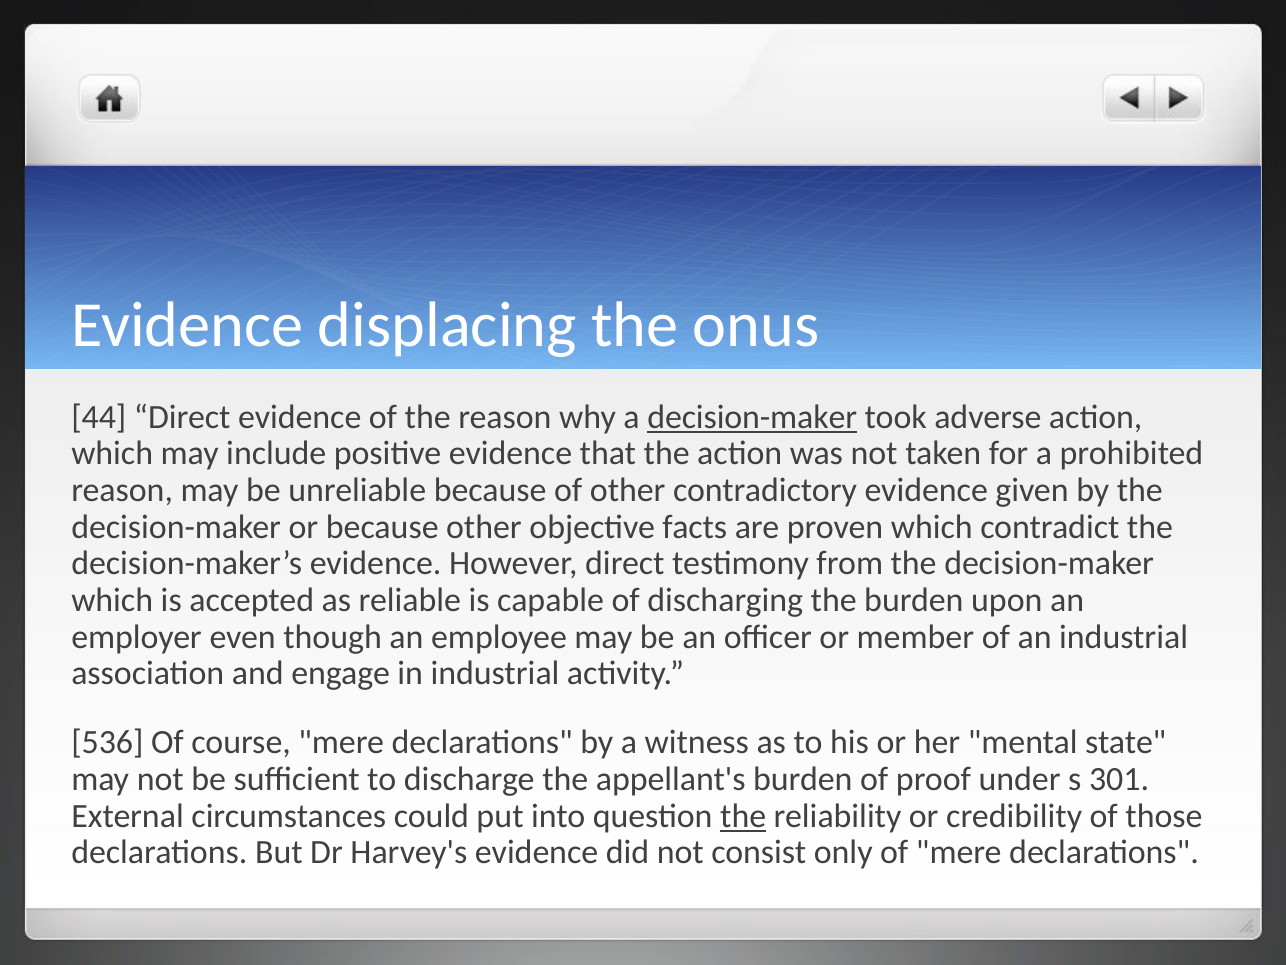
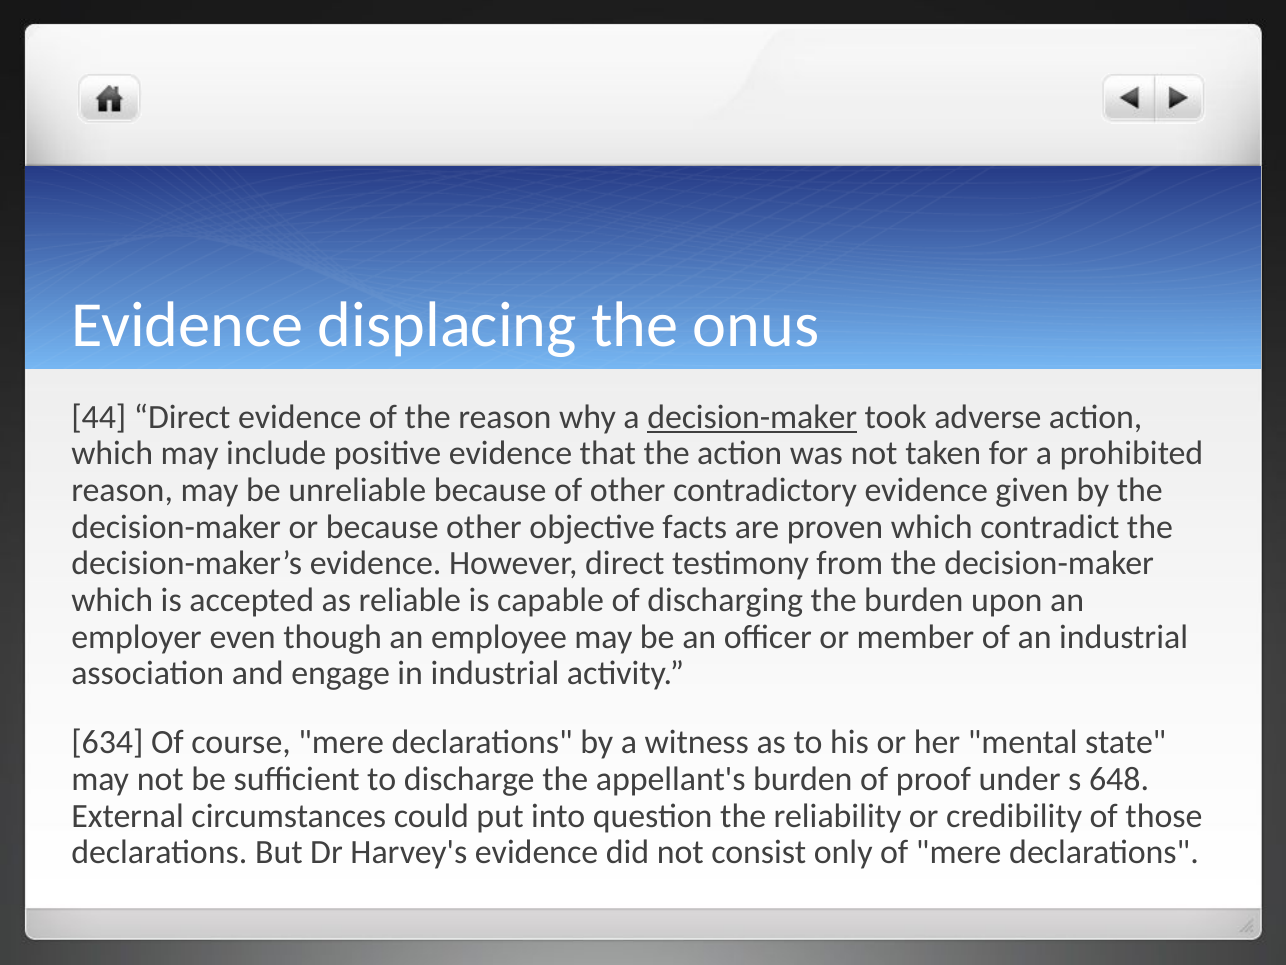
536: 536 -> 634
301: 301 -> 648
the at (743, 816) underline: present -> none
